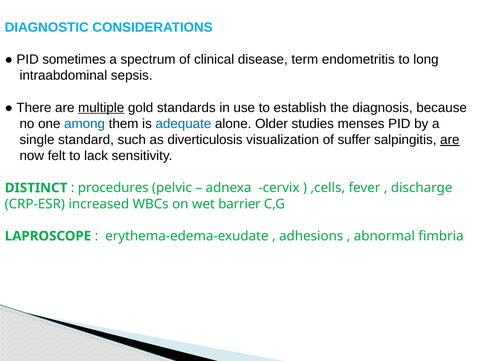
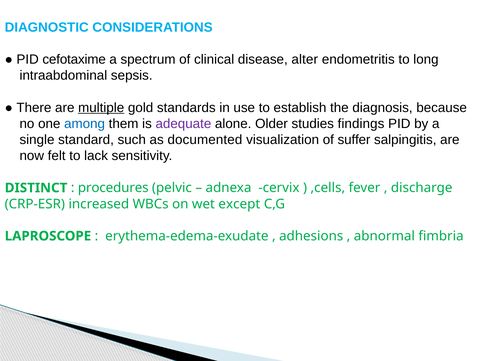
sometimes: sometimes -> cefotaxime
term: term -> alter
adequate colour: blue -> purple
menses: menses -> findings
diverticulosis: diverticulosis -> documented
are at (450, 140) underline: present -> none
barrier: barrier -> except
